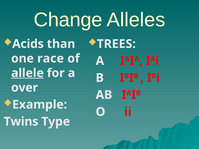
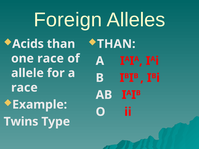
Change: Change -> Foreign
TREES at (116, 44): TREES -> THAN
allele underline: present -> none
over at (25, 88): over -> race
